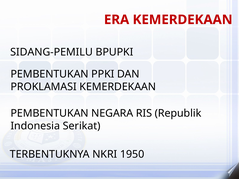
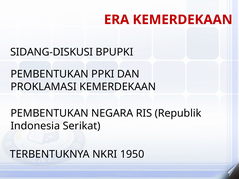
SIDANG-PEMILU: SIDANG-PEMILU -> SIDANG-DISKUSI
